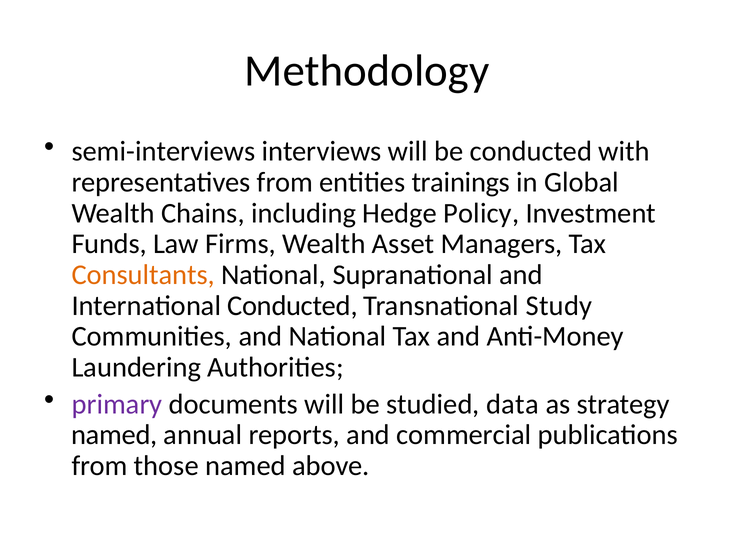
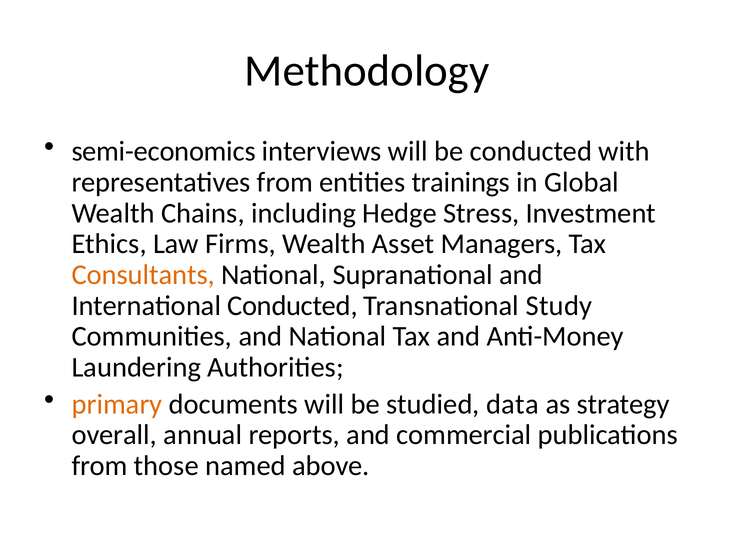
semi-interviews: semi-interviews -> semi-economics
Policy: Policy -> Stress
Funds: Funds -> Ethics
primary colour: purple -> orange
named at (114, 435): named -> overall
